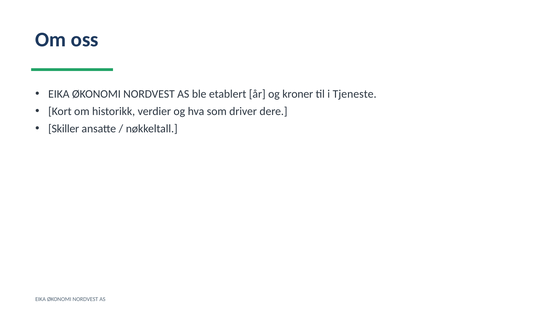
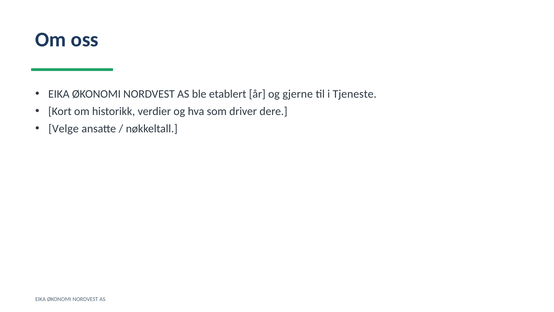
kroner: kroner -> gjerne
Skiller: Skiller -> Velge
